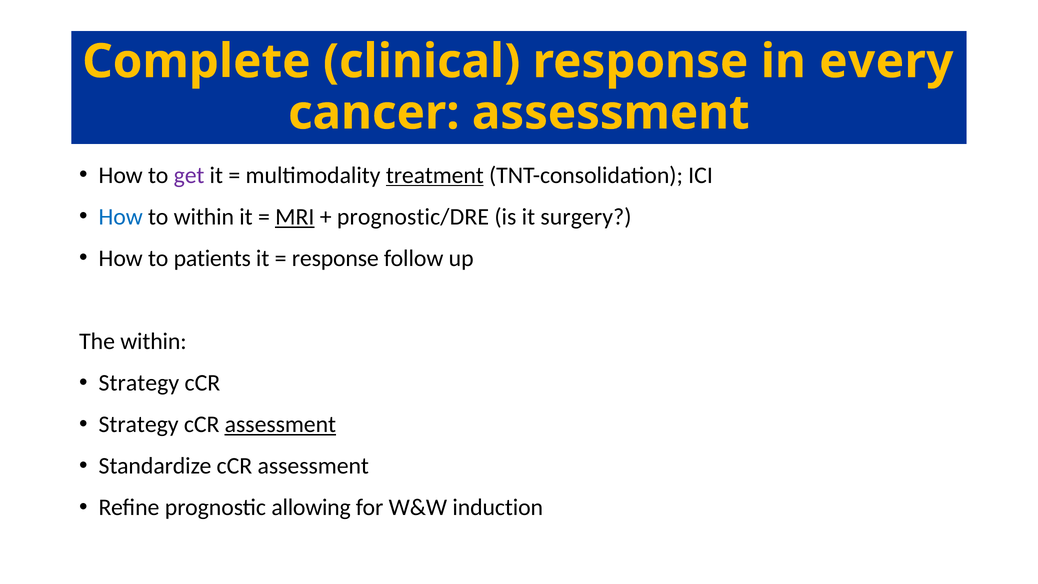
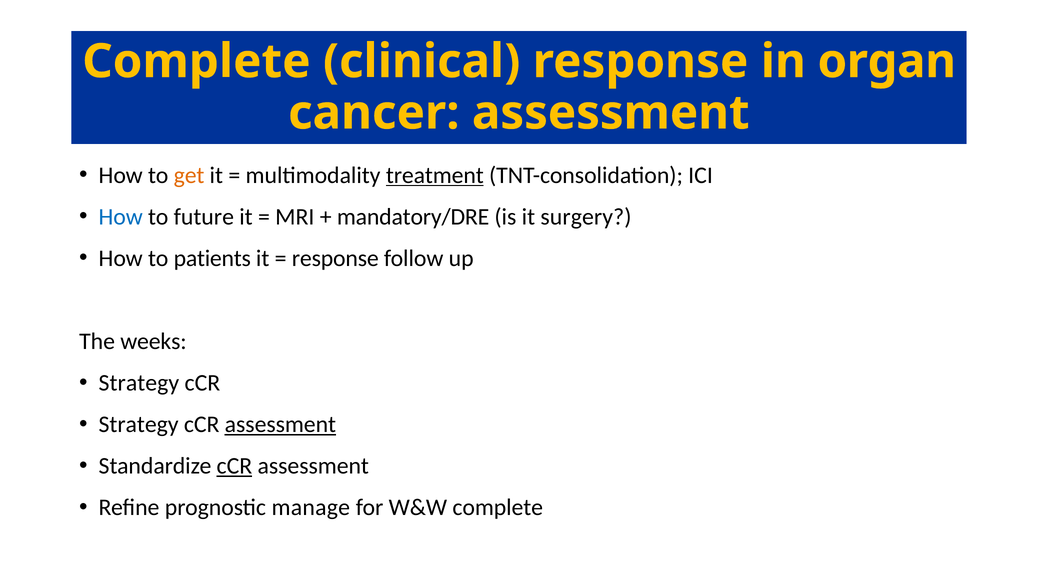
every: every -> organ
get colour: purple -> orange
to within: within -> future
MRI underline: present -> none
prognostic/DRE: prognostic/DRE -> mandatory/DRE
The within: within -> weeks
cCR at (234, 466) underline: none -> present
allowing: allowing -> manage
W&W induction: induction -> complete
